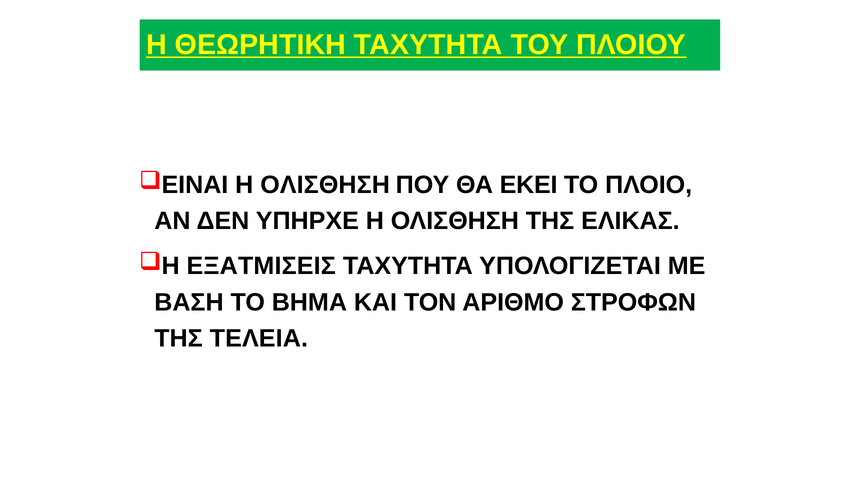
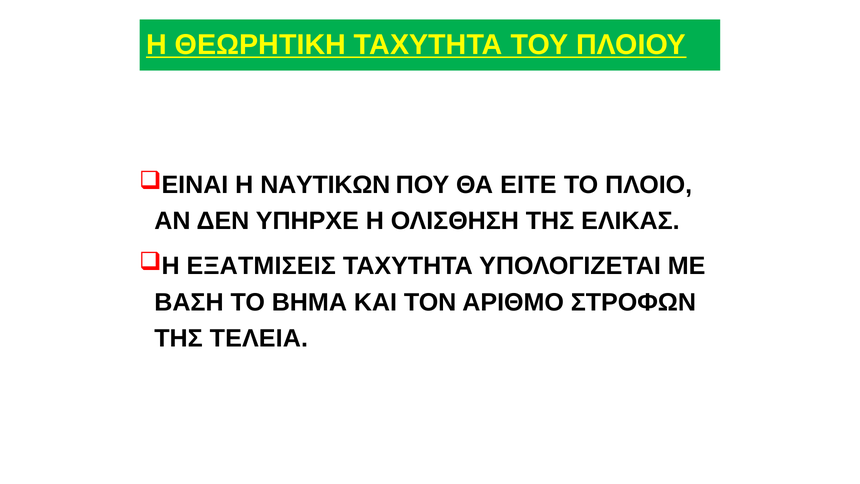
ΟΛΙΣΘΗΣΗ at (325, 185): ΟΛΙΣΘΗΣΗ -> ΝΑΥΤΙΚΩΝ
ΕΚΕΙ: ΕΚΕΙ -> ΕΙΤΕ
